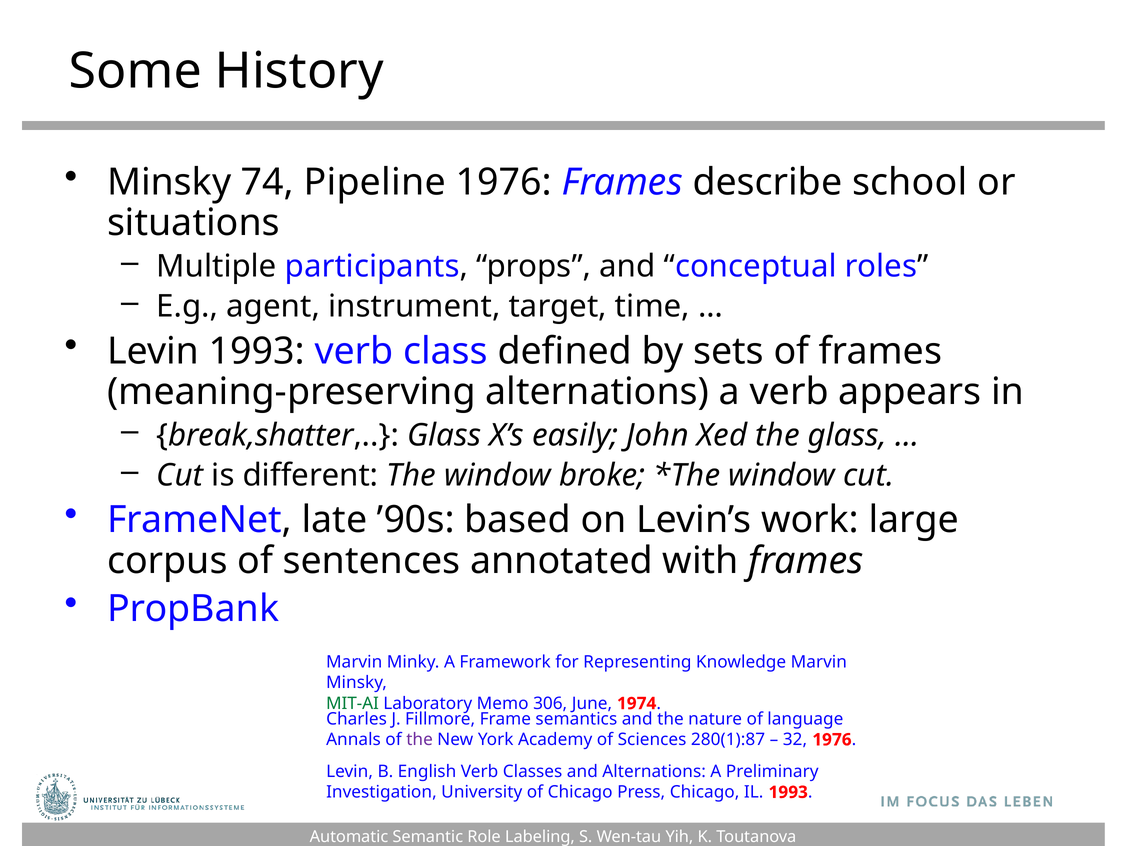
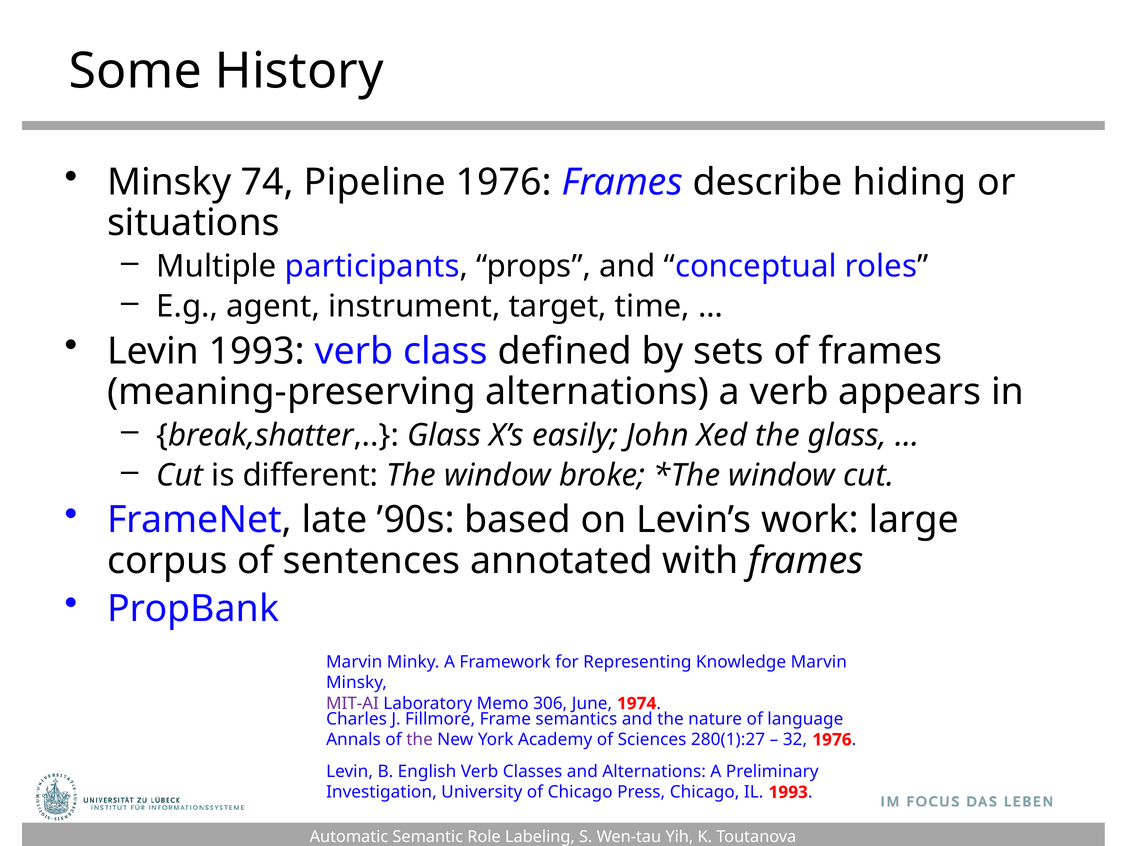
school: school -> hiding
MIT-AI colour: green -> purple
280(1):87: 280(1):87 -> 280(1):27
